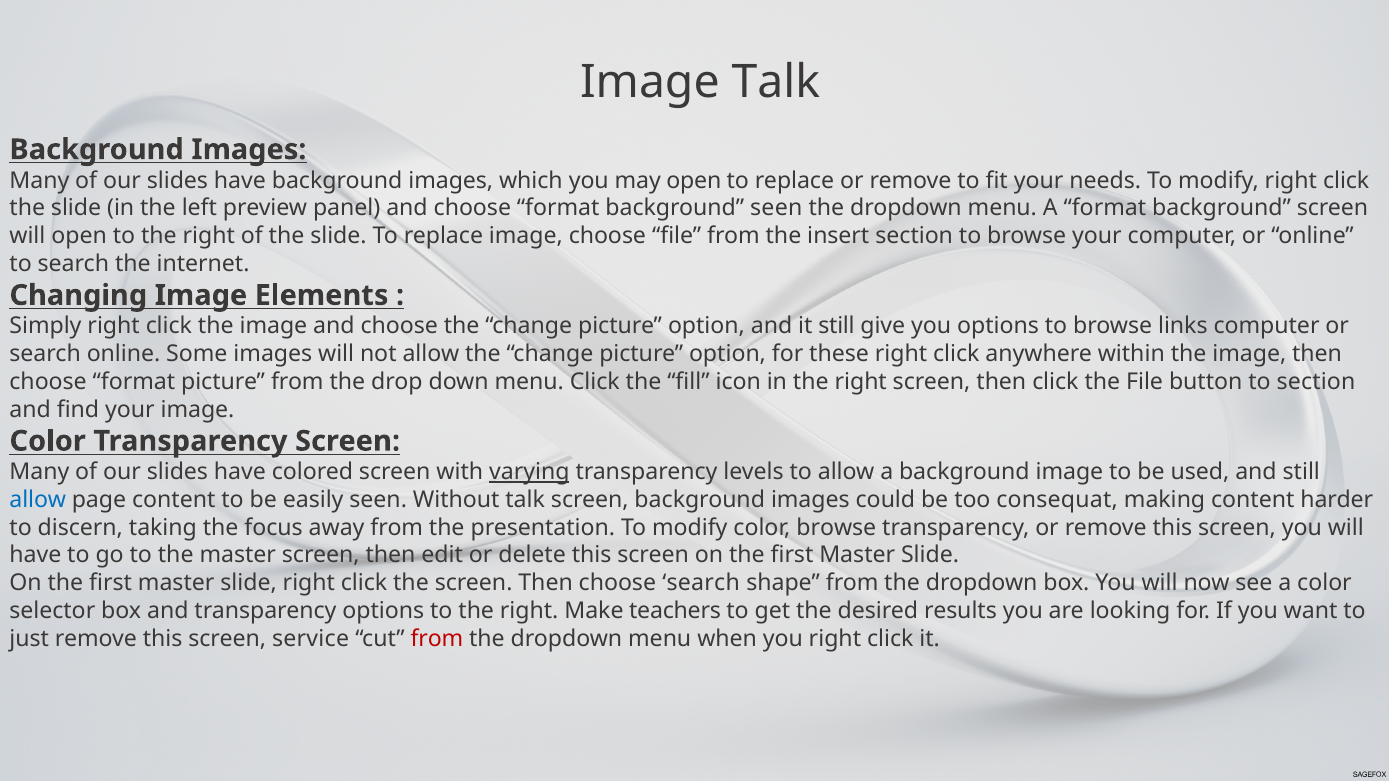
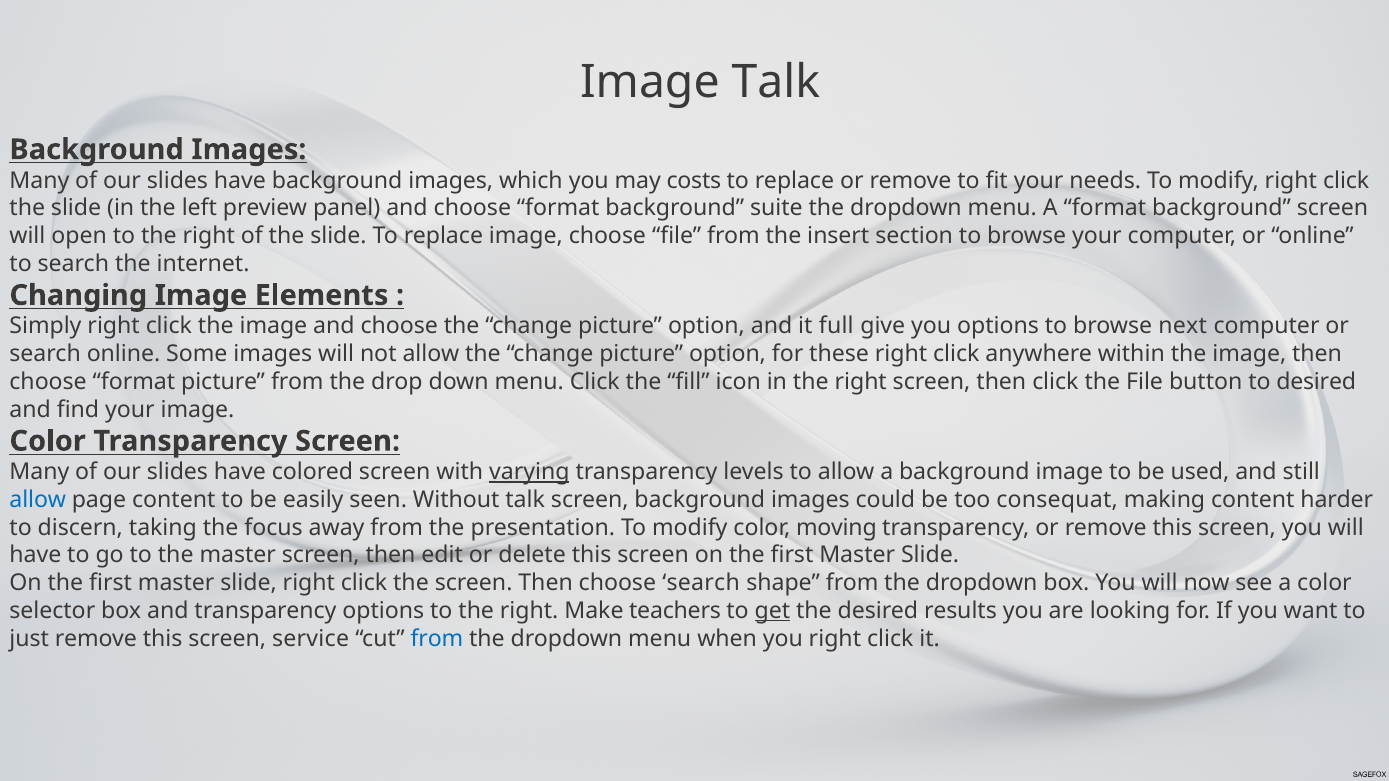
may open: open -> costs
background seen: seen -> suite
it still: still -> full
links: links -> next
to section: section -> desired
color browse: browse -> moving
get underline: none -> present
from at (437, 639) colour: red -> blue
